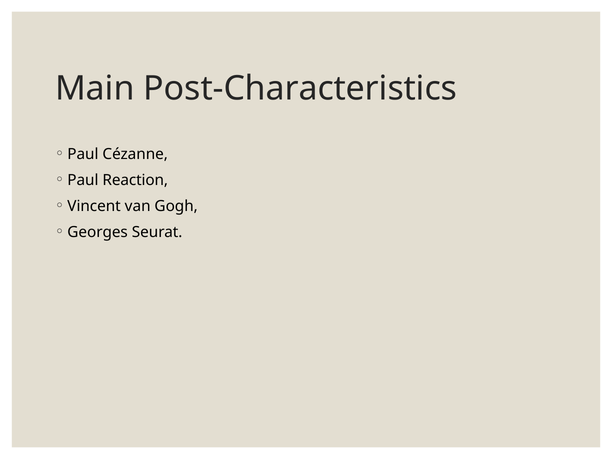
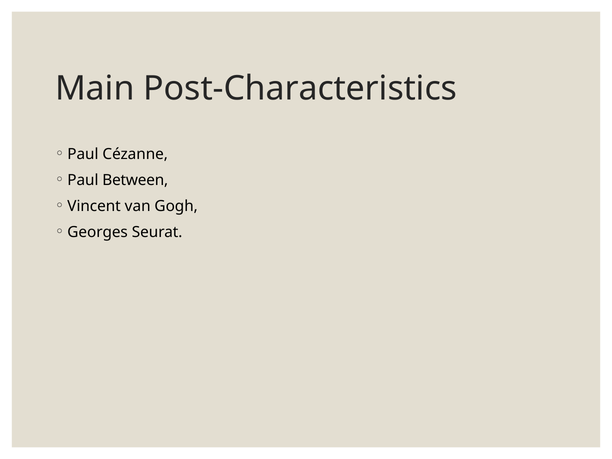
Reaction: Reaction -> Between
